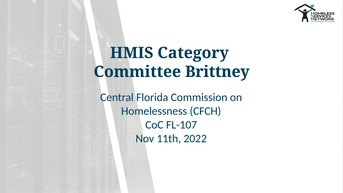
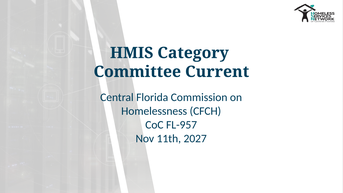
Brittney: Brittney -> Current
FL-107: FL-107 -> FL-957
2022: 2022 -> 2027
